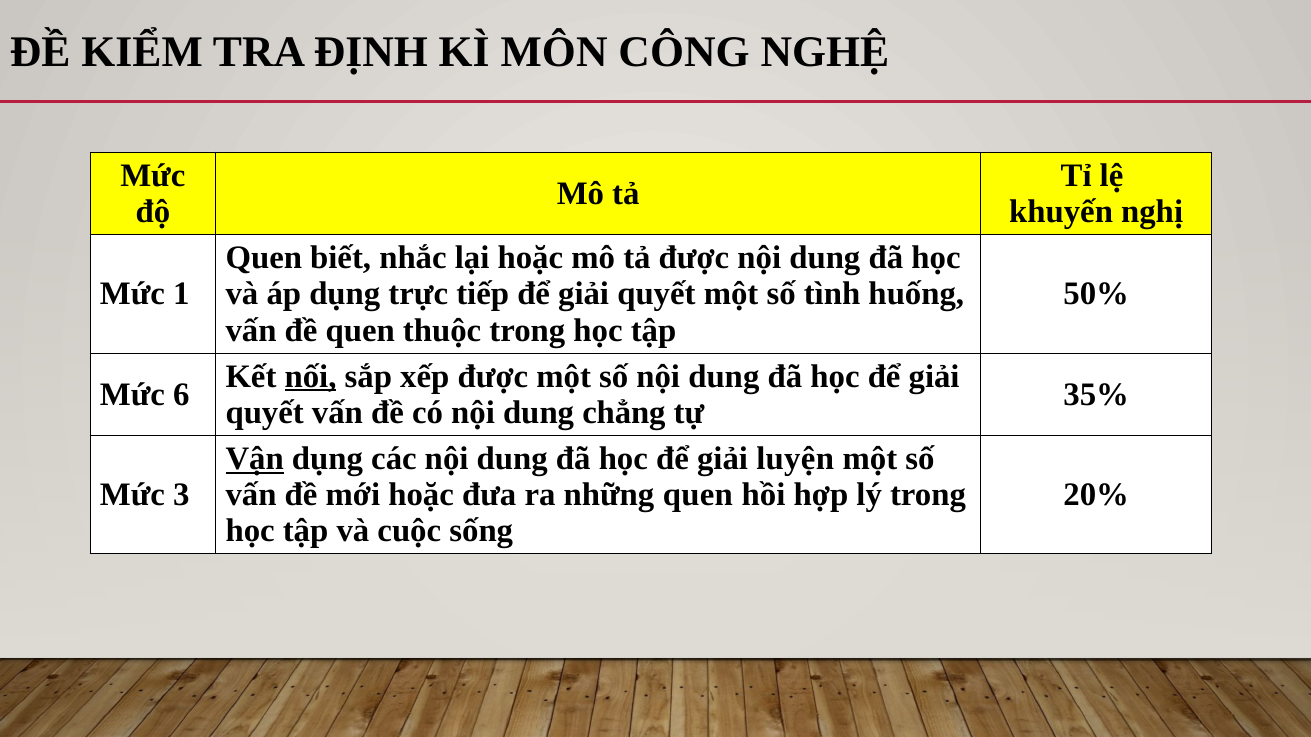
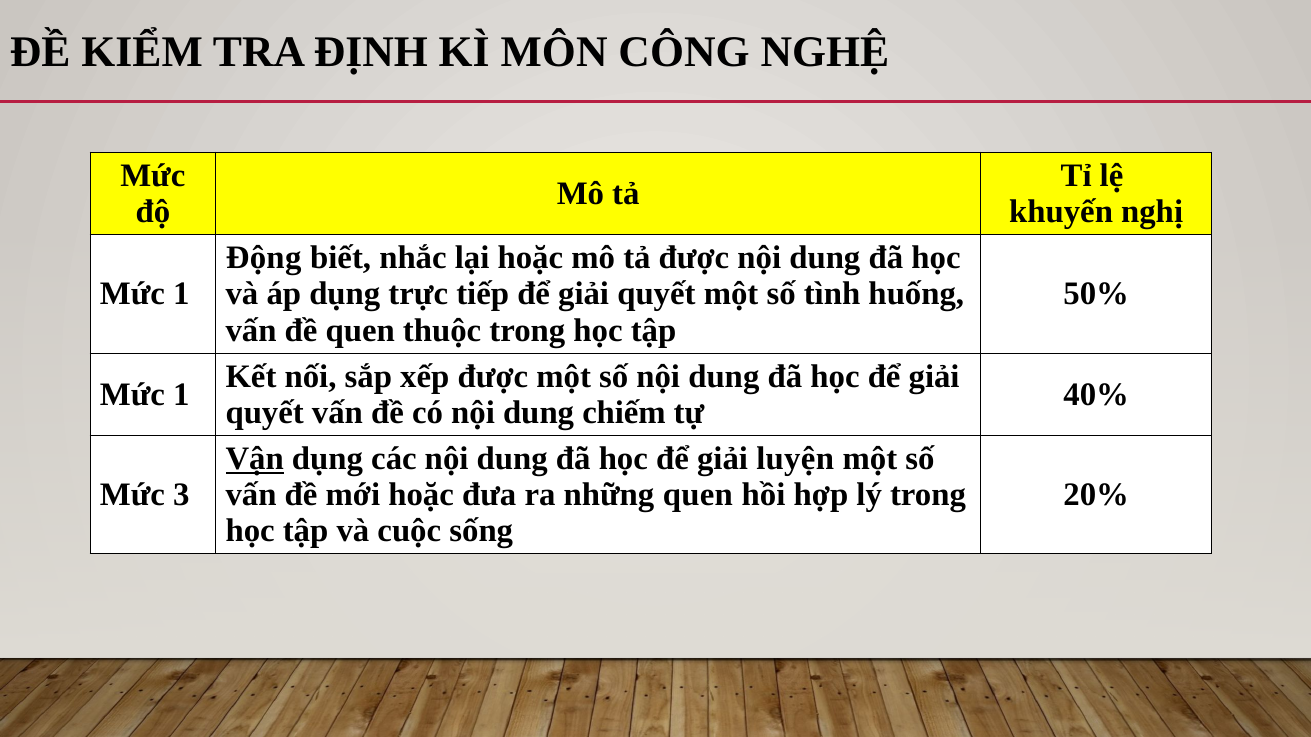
Quen at (264, 258): Quen -> Động
nối underline: present -> none
6 at (181, 395): 6 -> 1
35%: 35% -> 40%
chẳng: chẳng -> chiếm
